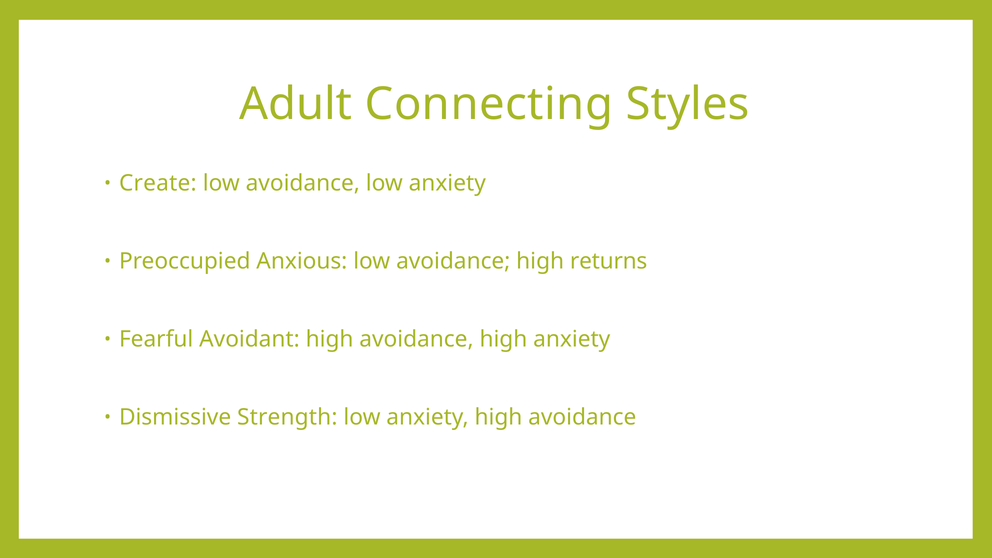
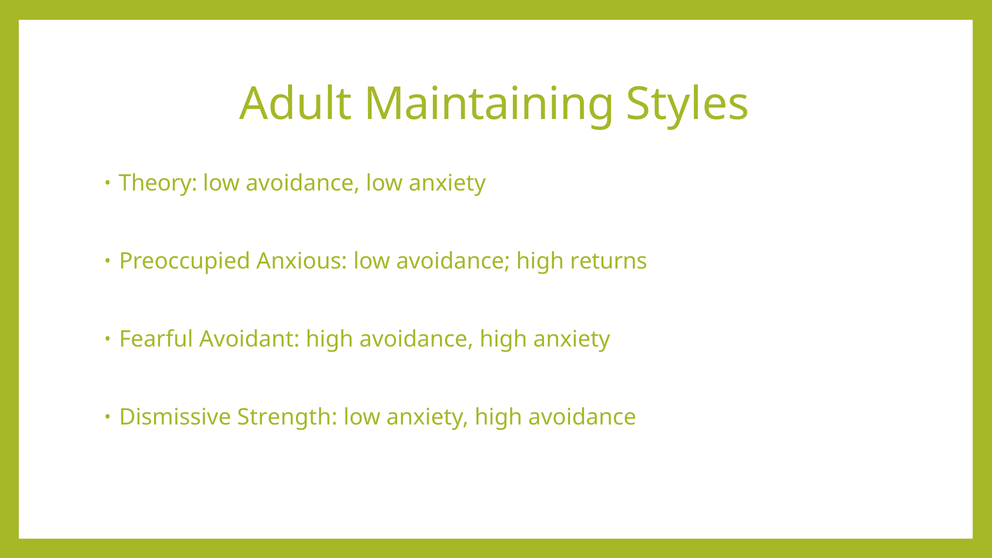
Connecting: Connecting -> Maintaining
Create: Create -> Theory
